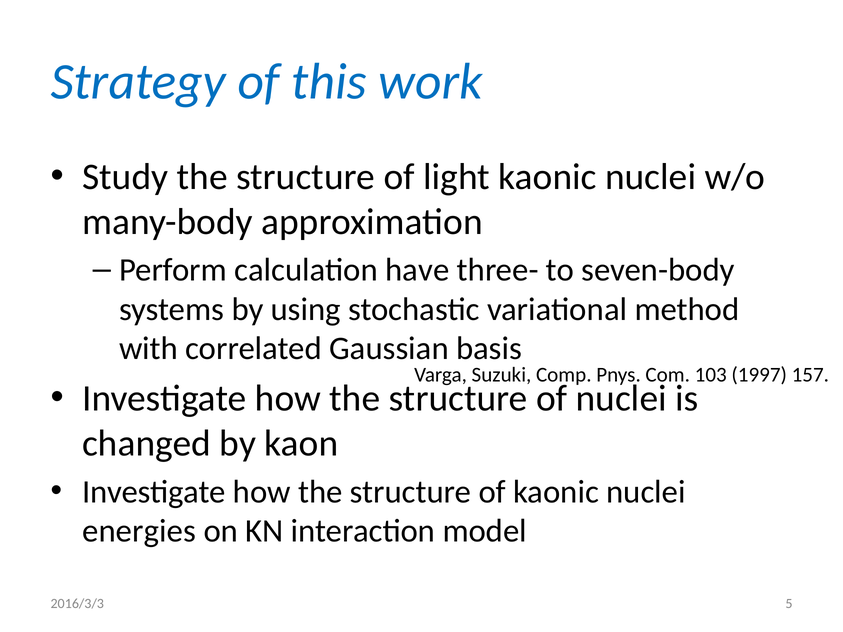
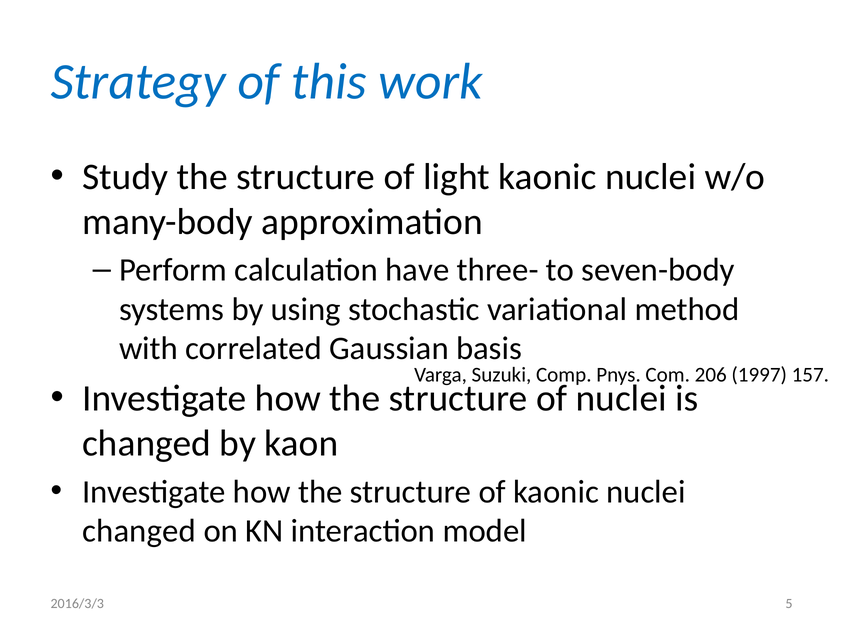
103: 103 -> 206
energies at (139, 531): energies -> changed
